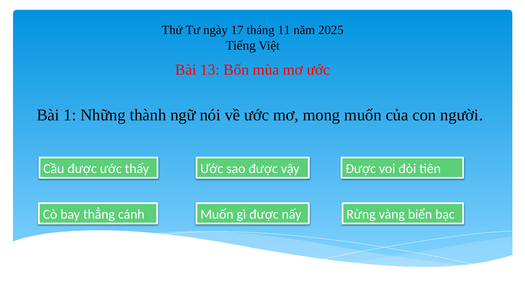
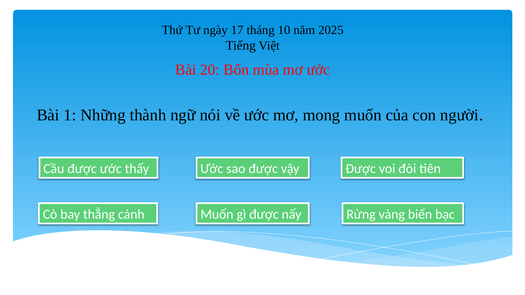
11: 11 -> 10
13: 13 -> 20
